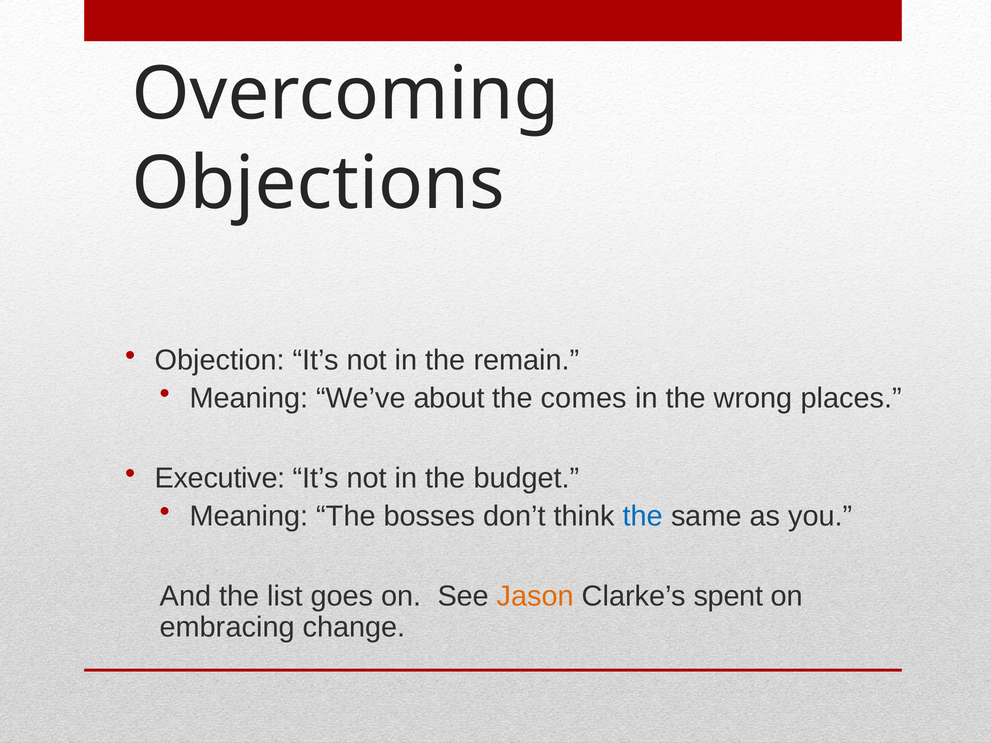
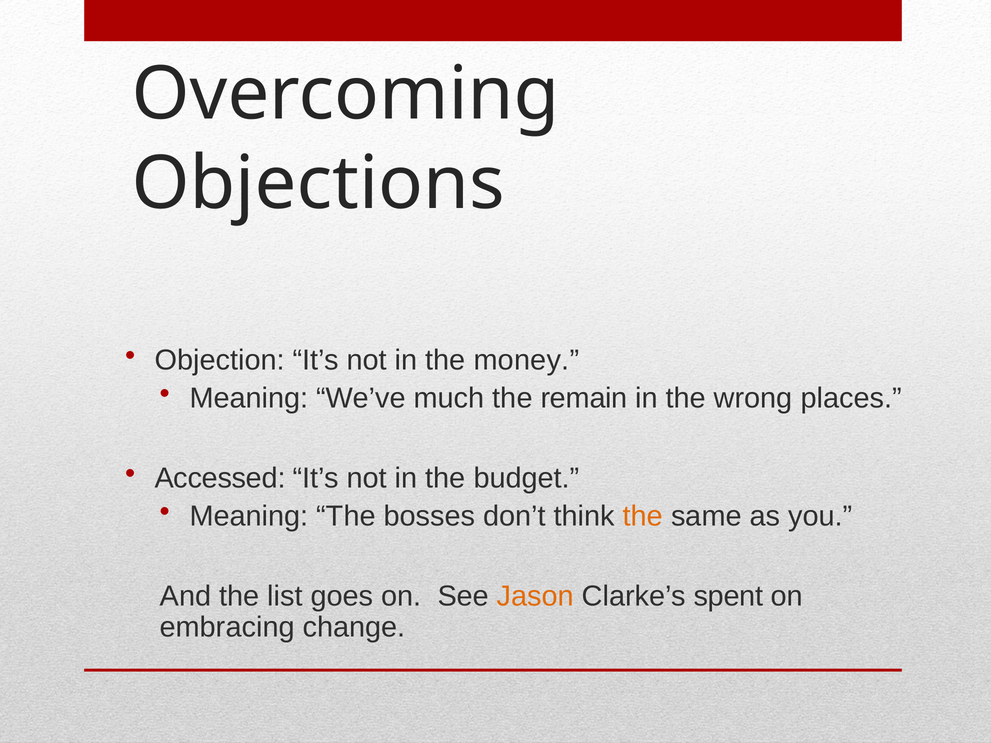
remain: remain -> money
about: about -> much
comes: comes -> remain
Executive: Executive -> Accessed
the at (643, 516) colour: blue -> orange
